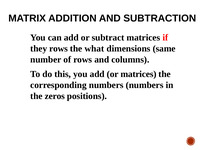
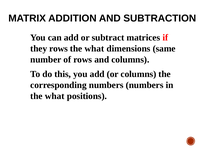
or matrices: matrices -> columns
zeros at (55, 96): zeros -> what
